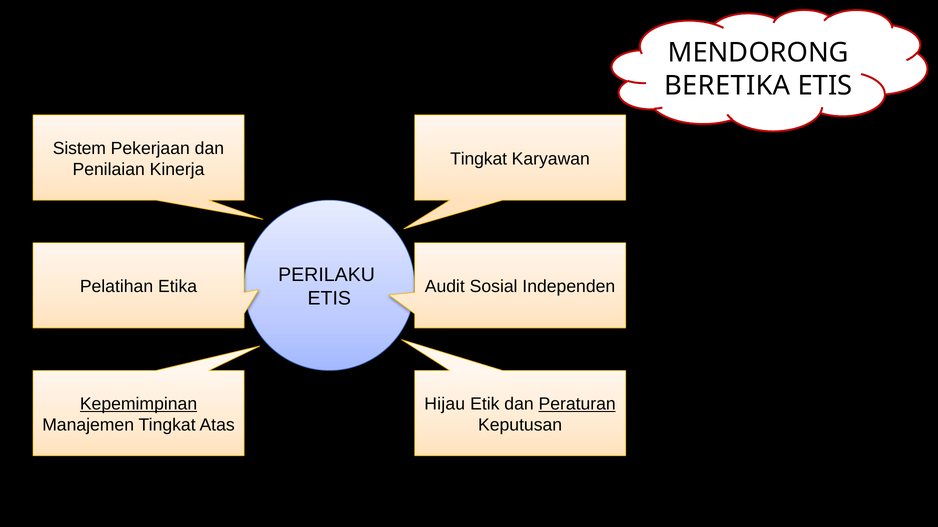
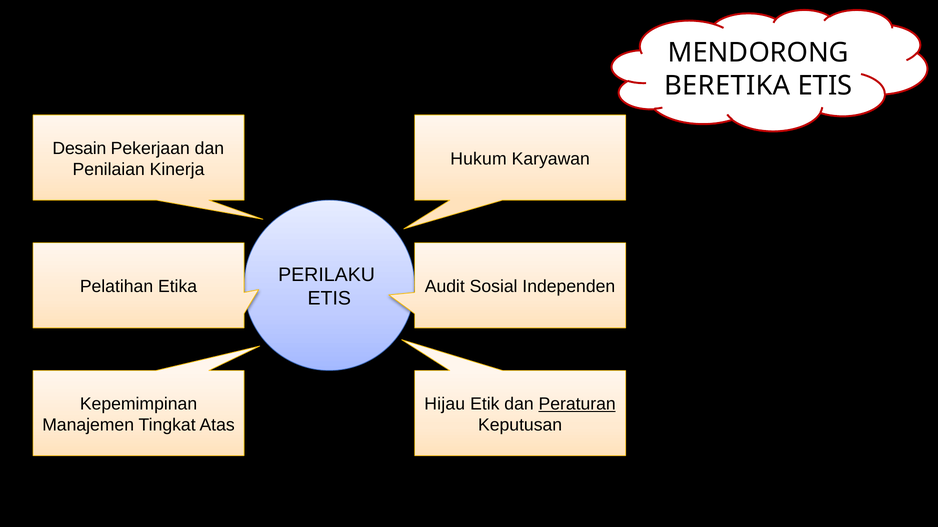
Sistem: Sistem -> Desain
Tingkat at (479, 159): Tingkat -> Hukum
Kepemimpinan underline: present -> none
